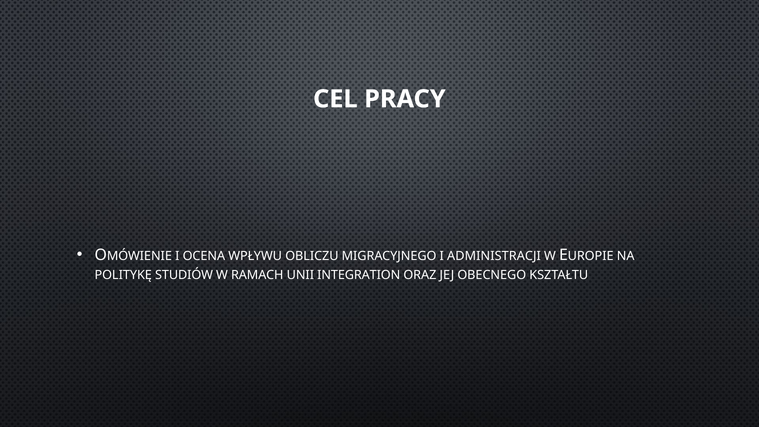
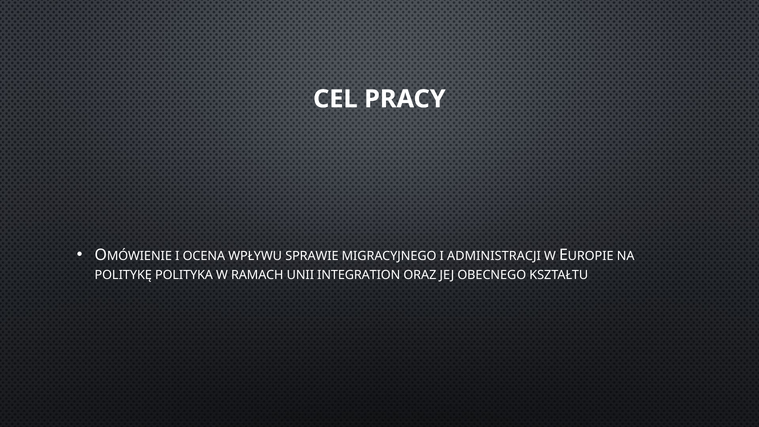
OBLICZU: OBLICZU -> SPRAWIE
STUDIÓW: STUDIÓW -> POLITYKA
